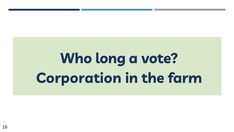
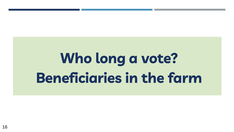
Corporation: Corporation -> Beneficiaries
